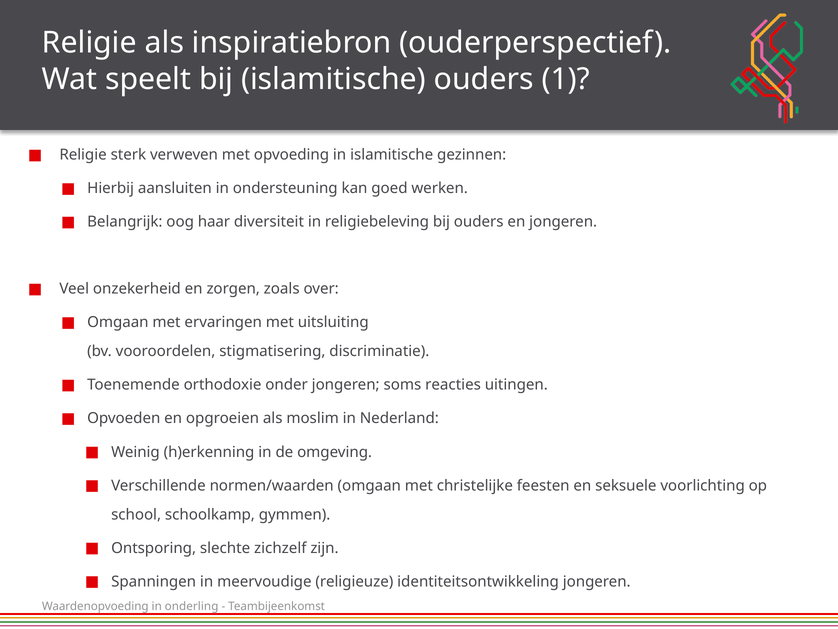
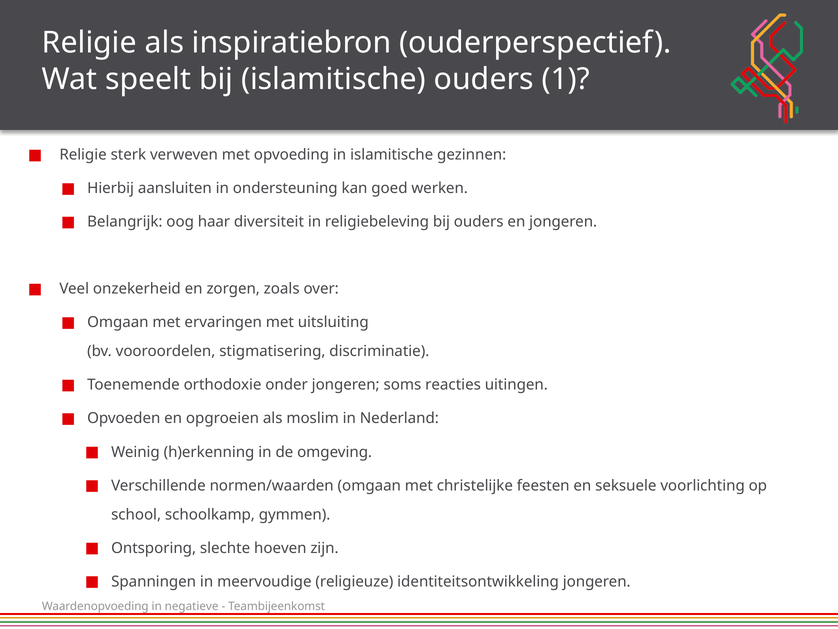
zichzelf: zichzelf -> hoeven
onderling: onderling -> negatieve
